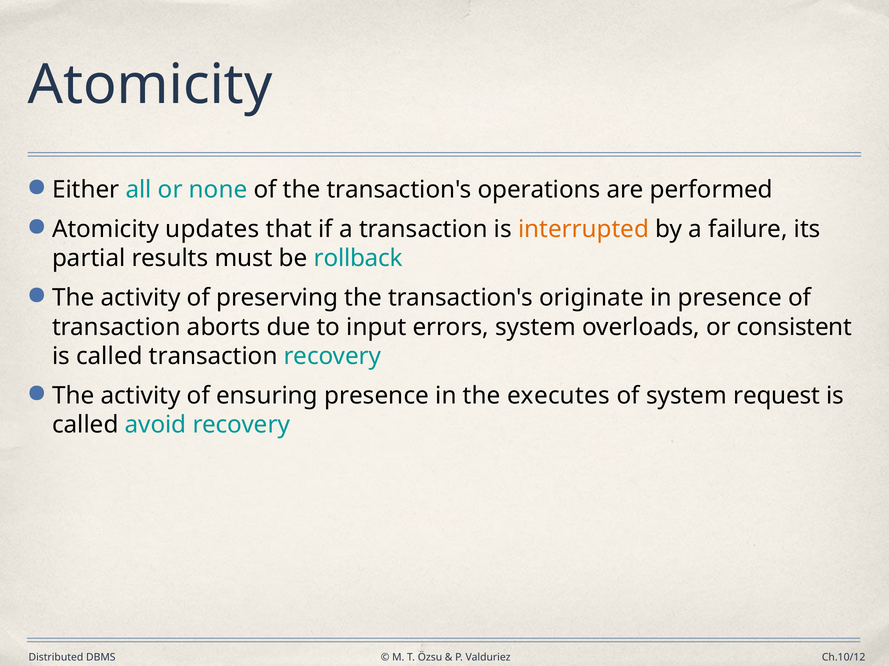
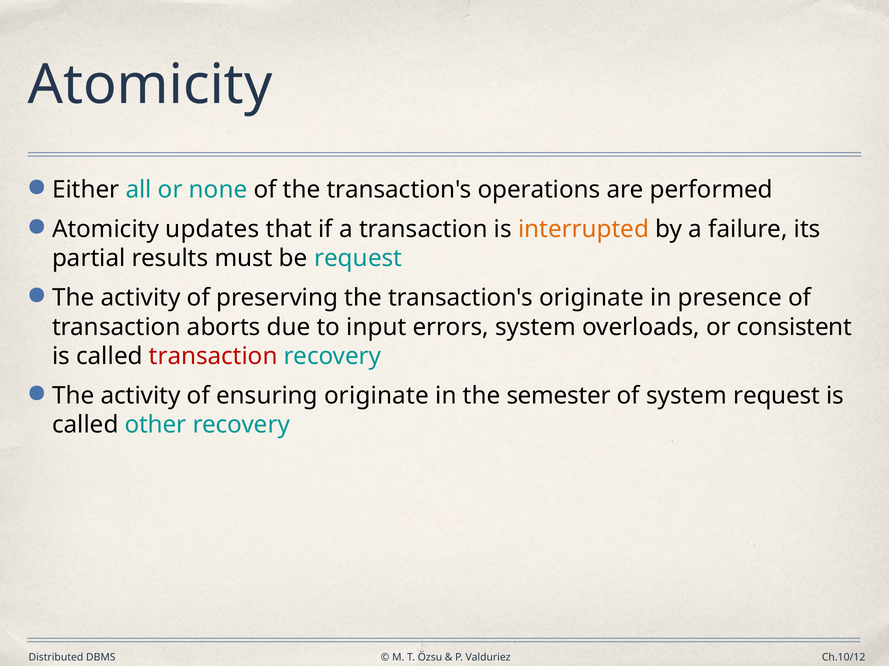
be rollback: rollback -> request
transaction at (213, 357) colour: black -> red
ensuring presence: presence -> originate
executes: executes -> semester
avoid: avoid -> other
